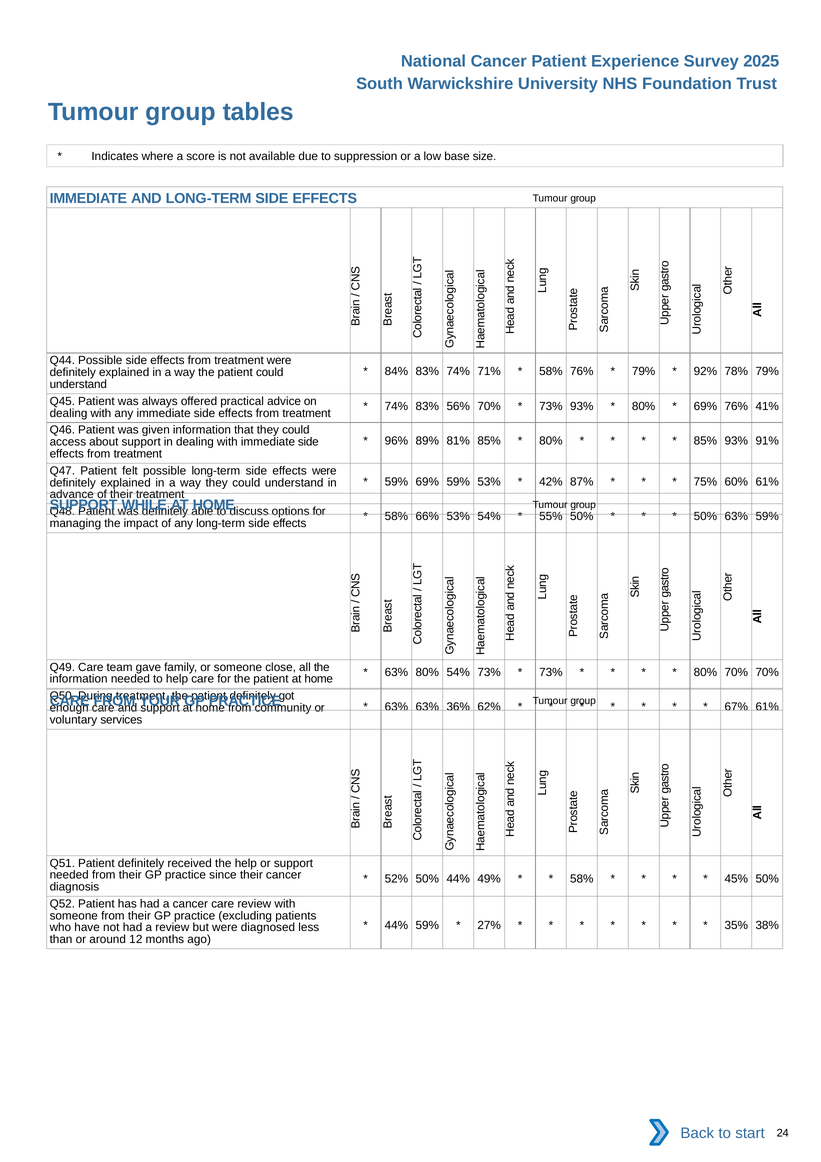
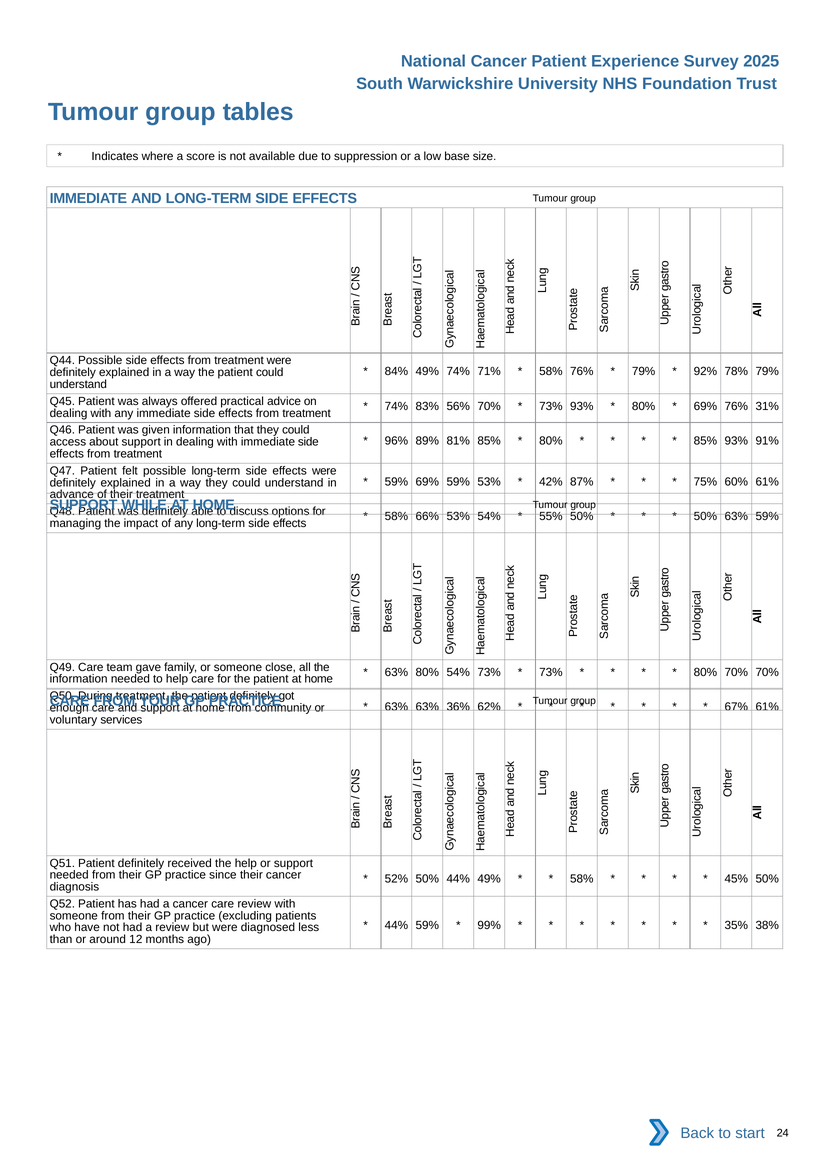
84% 83%: 83% -> 49%
41%: 41% -> 31%
27%: 27% -> 99%
